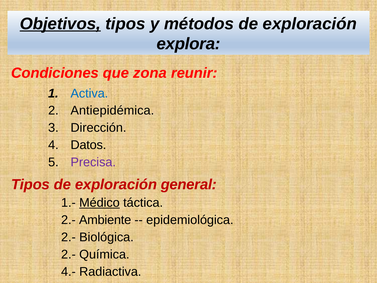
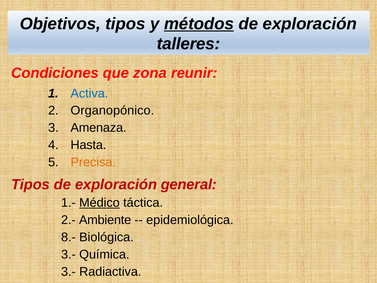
Objetivos underline: present -> none
métodos underline: none -> present
explora: explora -> talleres
Antiepidémica: Antiepidémica -> Organopónico
Dirección: Dirección -> Amenaza
Datos: Datos -> Hasta
Precisa colour: purple -> orange
2.- at (68, 237): 2.- -> 8.-
2.- at (68, 254): 2.- -> 3.-
4.- at (68, 271): 4.- -> 3.-
